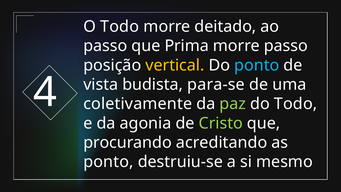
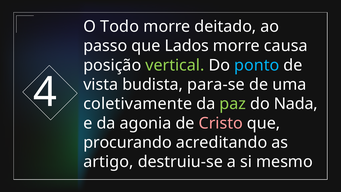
Prima: Prima -> Lados
morre passo: passo -> causa
vertical colour: yellow -> light green
do Todo: Todo -> Nada
Cristo colour: light green -> pink
ponto at (108, 162): ponto -> artigo
